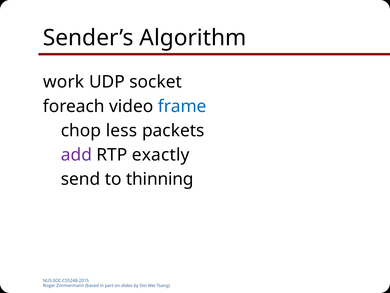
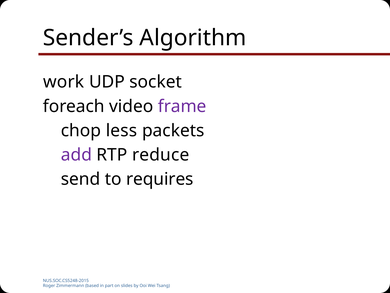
frame colour: blue -> purple
exactly: exactly -> reduce
thinning: thinning -> requires
